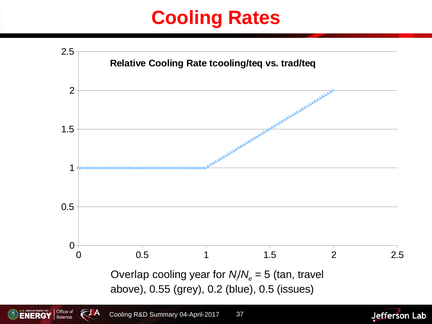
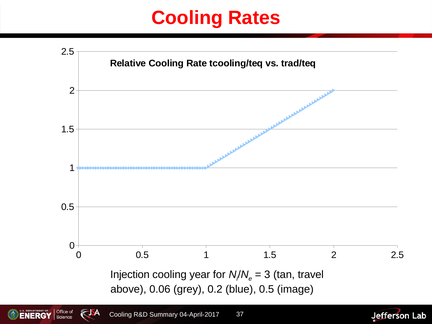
Overlap: Overlap -> Injection
5: 5 -> 3
0.55: 0.55 -> 0.06
issues: issues -> image
